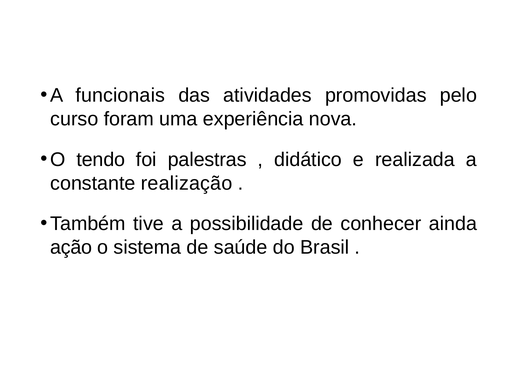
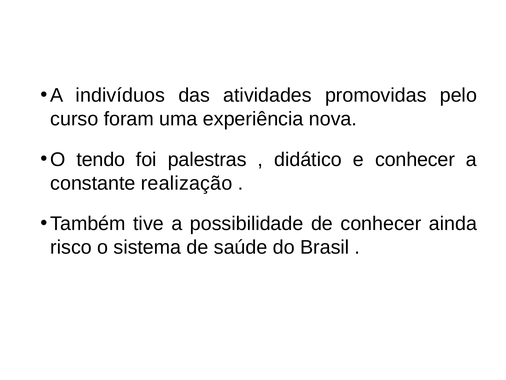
funcionais: funcionais -> indivíduos
e realizada: realizada -> conhecer
ação: ação -> risco
